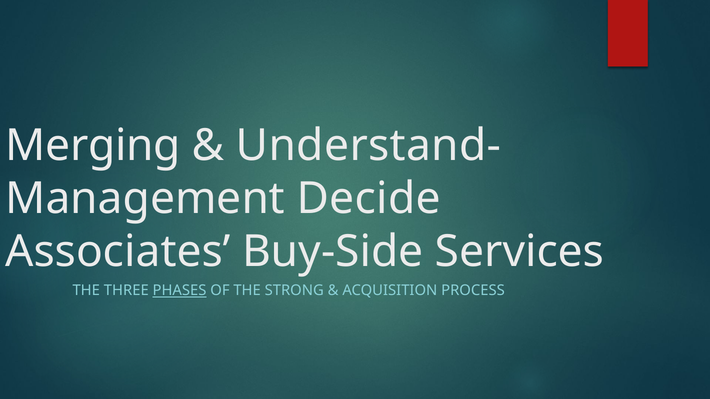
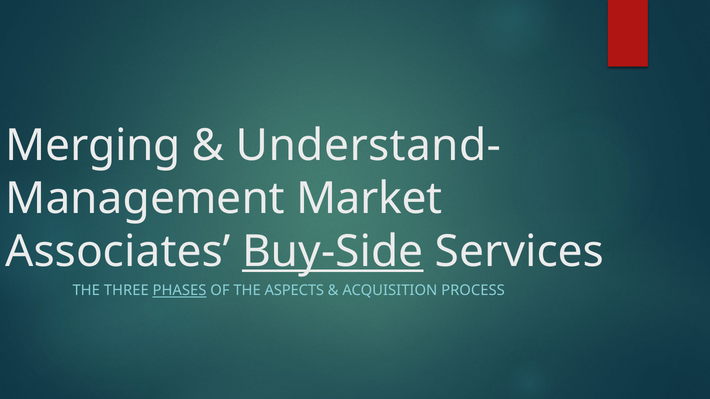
Decide: Decide -> Market
Buy-Side underline: none -> present
STRONG: STRONG -> ASPECTS
